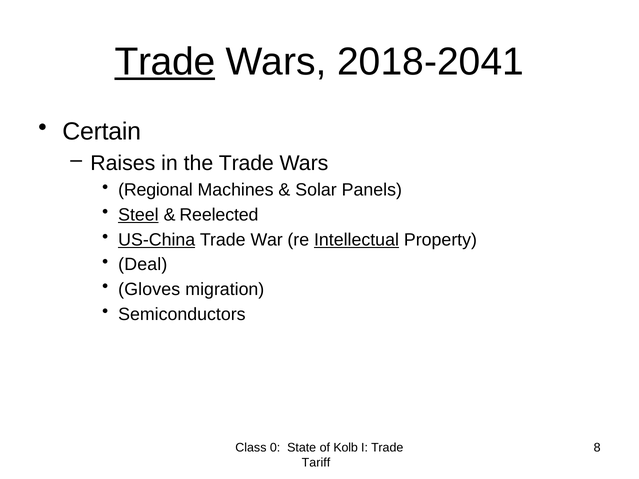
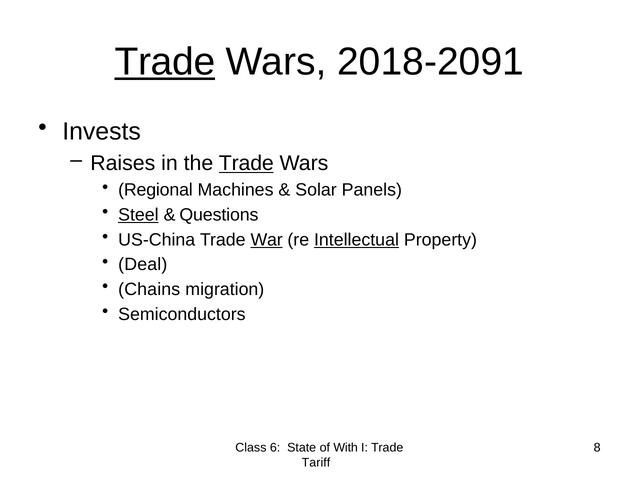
2018-2041: 2018-2041 -> 2018-2091
Certain: Certain -> Invests
Trade at (246, 163) underline: none -> present
Reelected: Reelected -> Questions
US-China underline: present -> none
War underline: none -> present
Gloves: Gloves -> Chains
0: 0 -> 6
Kolb: Kolb -> With
